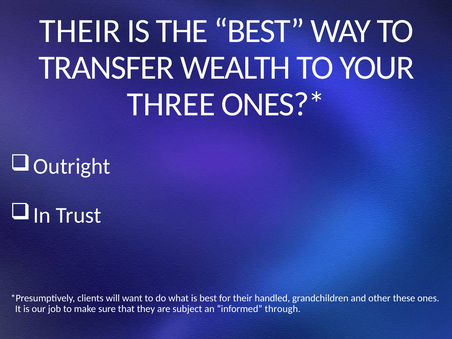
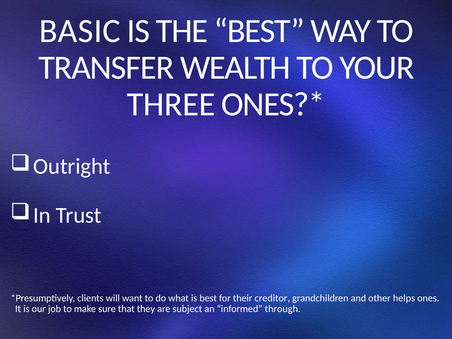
THEIR at (80, 31): THEIR -> BASIC
handled: handled -> creditor
these: these -> helps
